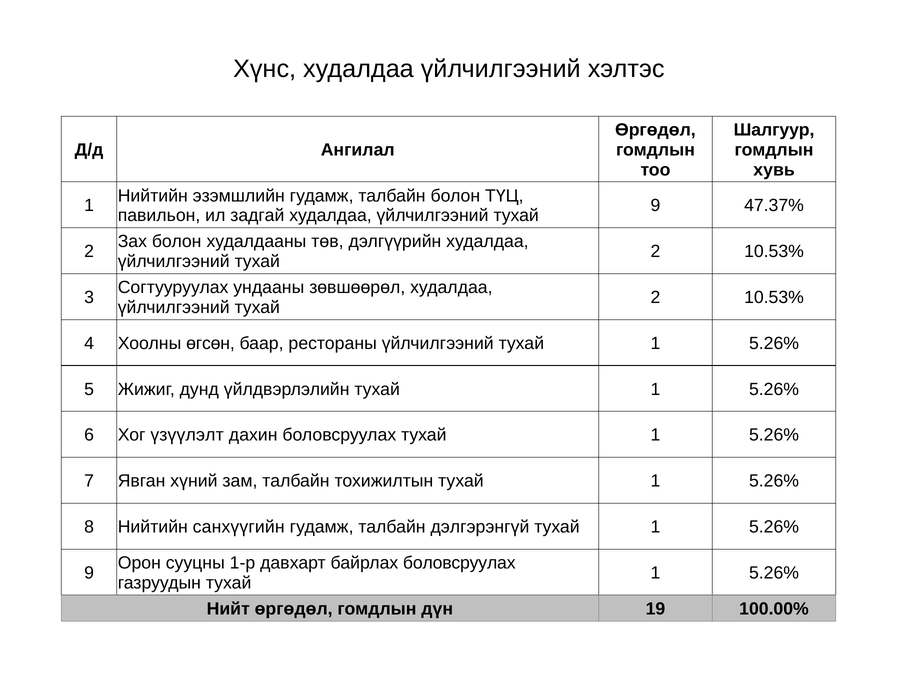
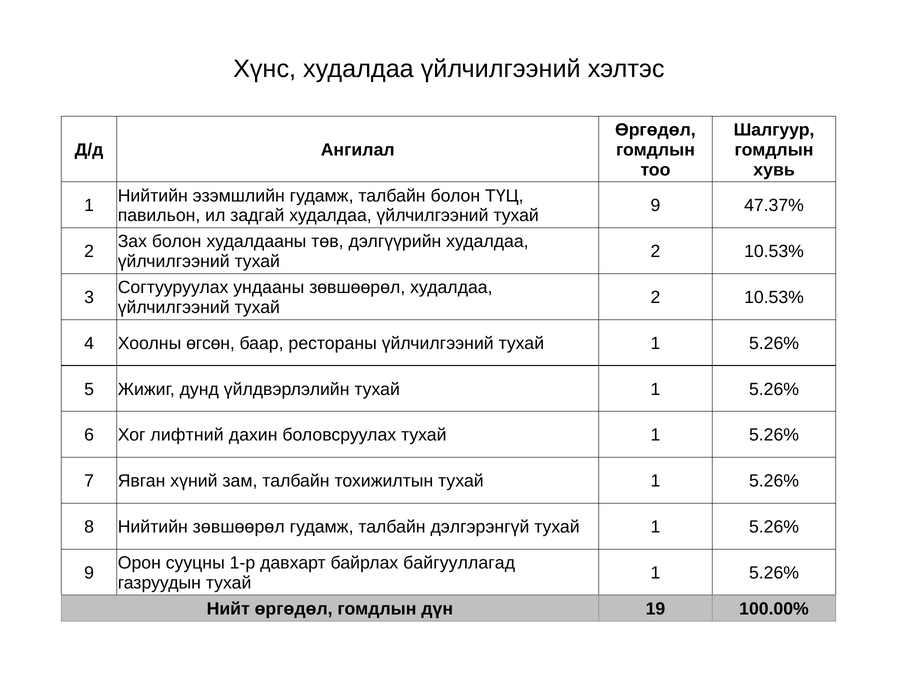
үзүүлэлт: үзүүлэлт -> лифтний
Нийтийн санхүүгийн: санхүүгийн -> зөвшөөрөл
байрлах боловсруулах: боловсруулах -> байгууллагад
